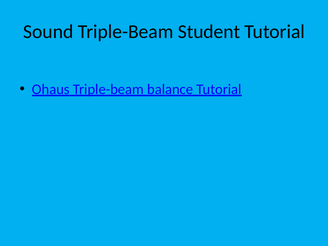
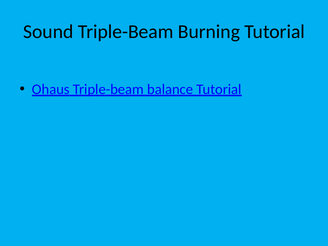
Student: Student -> Burning
